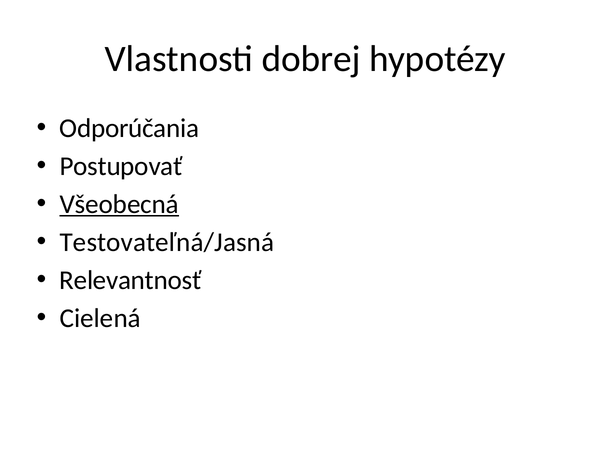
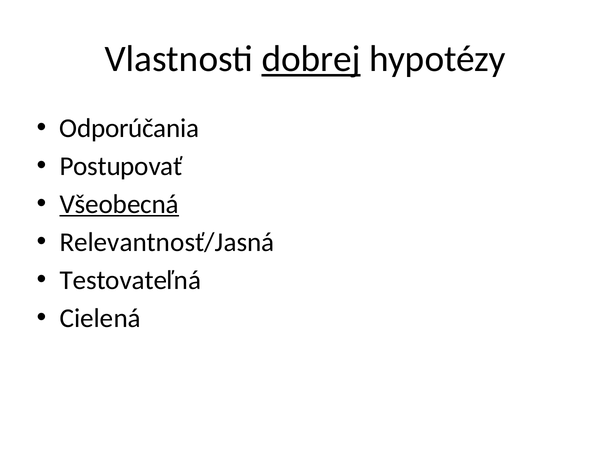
dobrej underline: none -> present
Testovateľná/Jasná: Testovateľná/Jasná -> Relevantnosť/Jasná
Relevantnosť: Relevantnosť -> Testovateľná
